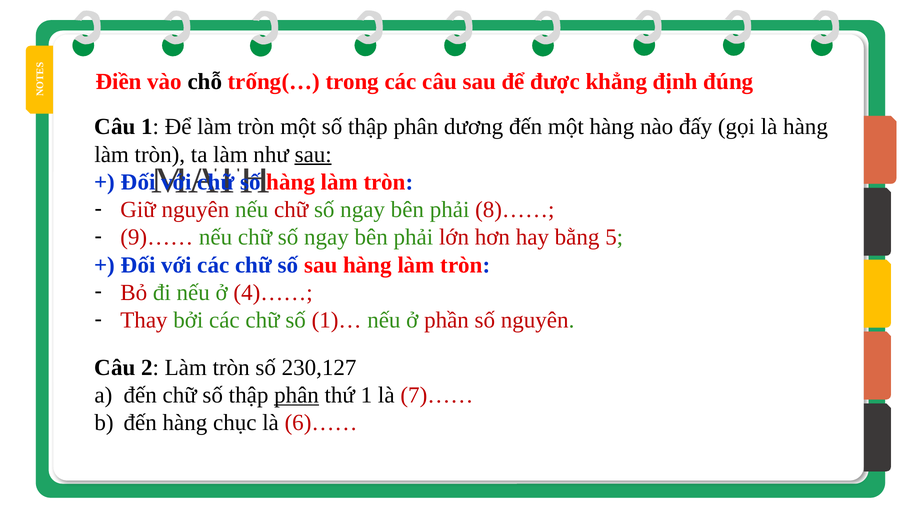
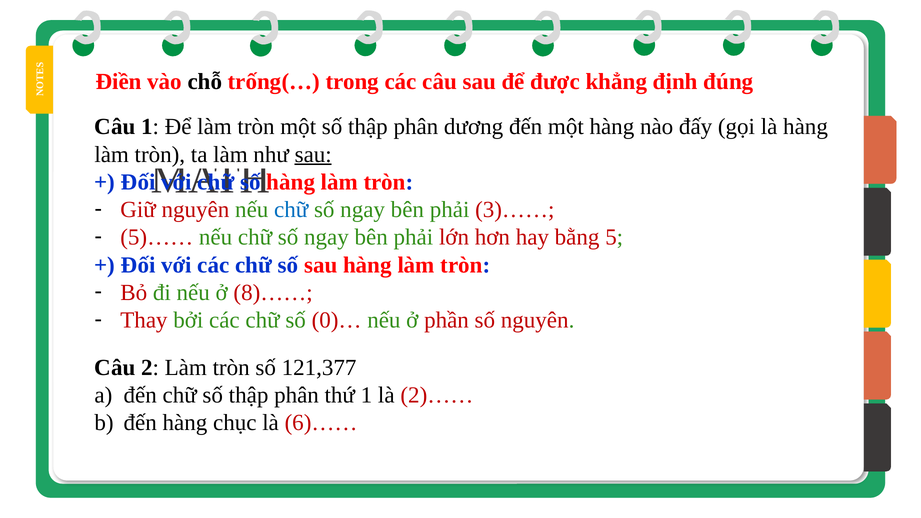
chữ at (291, 210) colour: red -> blue
8)……: 8)…… -> 3)……
9)……: 9)…… -> 5)……
4)……: 4)…… -> 8)……
1)…: 1)… -> 0)…
230,127: 230,127 -> 121,377
phân at (296, 395) underline: present -> none
7)……: 7)…… -> 2)……
